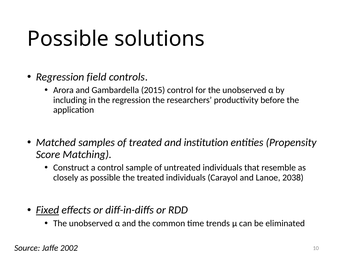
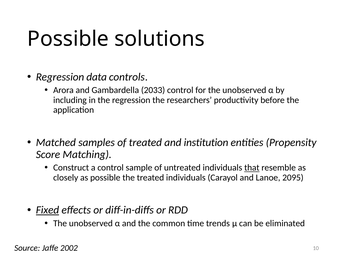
field: field -> data
2015: 2015 -> 2033
that underline: none -> present
2038: 2038 -> 2095
